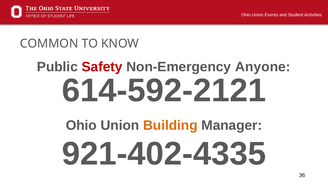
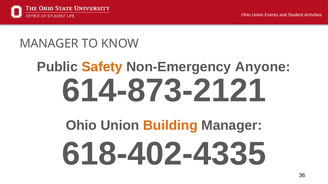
COMMON at (49, 44): COMMON -> MANAGER
Safety colour: red -> orange
614-592-2121: 614-592-2121 -> 614-873-2121
921-402-4335: 921-402-4335 -> 618-402-4335
